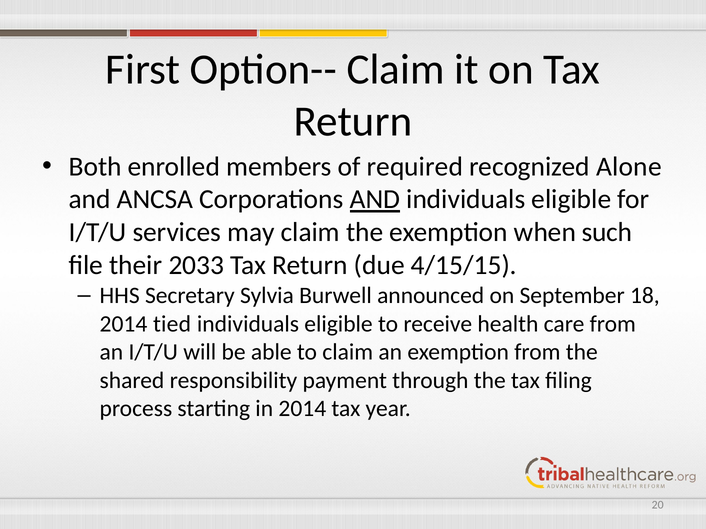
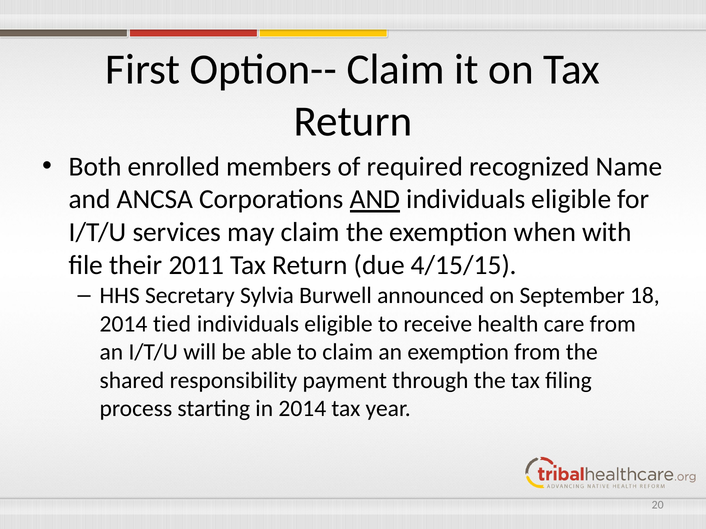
Alone: Alone -> Name
such: such -> with
2033: 2033 -> 2011
